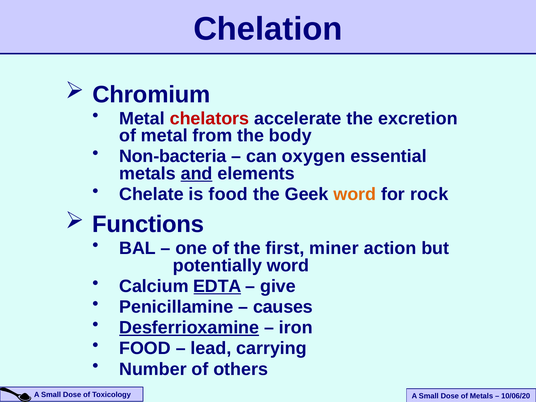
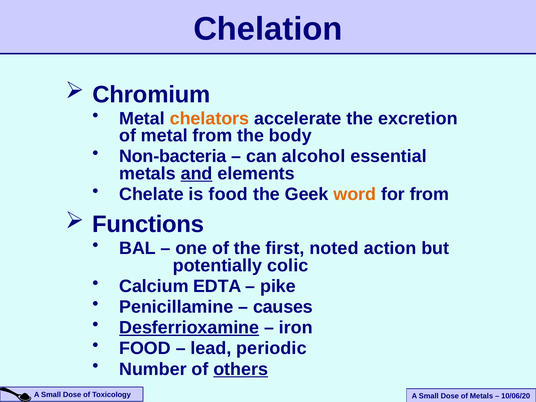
chelators colour: red -> orange
oxygen: oxygen -> alcohol
for rock: rock -> from
miner: miner -> noted
potentially word: word -> colic
EDTA underline: present -> none
give: give -> pike
carrying: carrying -> periodic
others underline: none -> present
